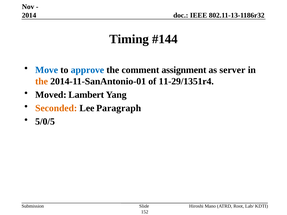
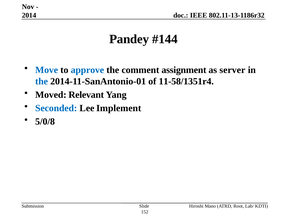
Timing: Timing -> Pandey
the at (42, 82) colour: orange -> blue
11-29/1351r4: 11-29/1351r4 -> 11-58/1351r4
Lambert: Lambert -> Relevant
Seconded colour: orange -> blue
Paragraph: Paragraph -> Implement
5/0/5: 5/0/5 -> 5/0/8
